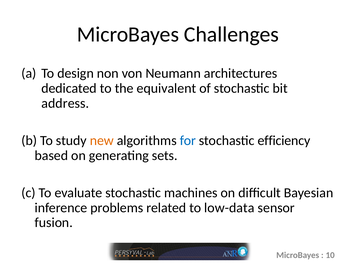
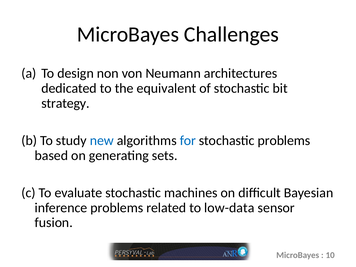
address: address -> strategy
new colour: orange -> blue
stochastic efficiency: efficiency -> problems
